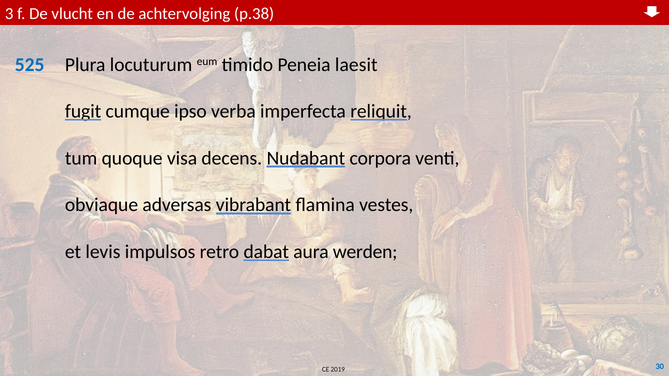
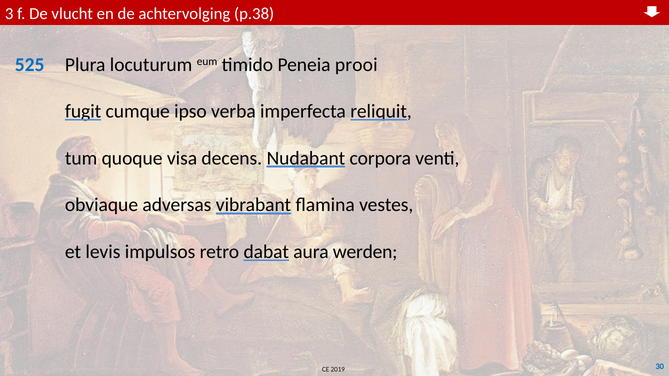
laesit: laesit -> prooi
